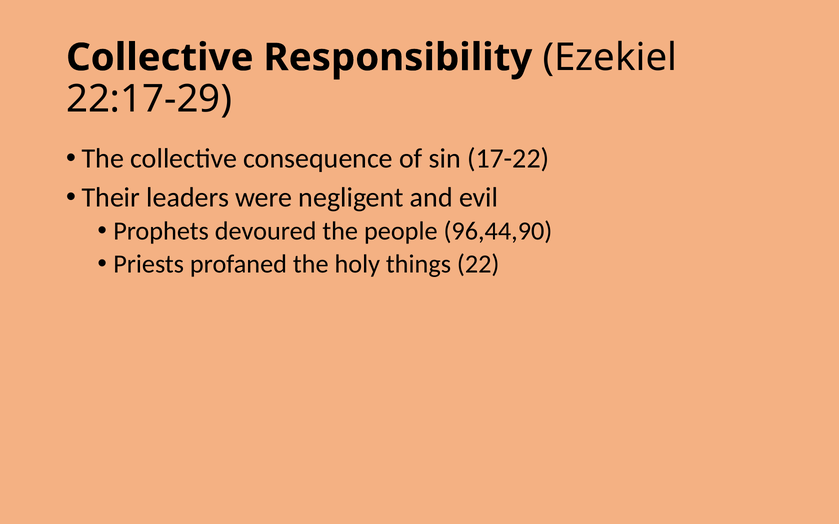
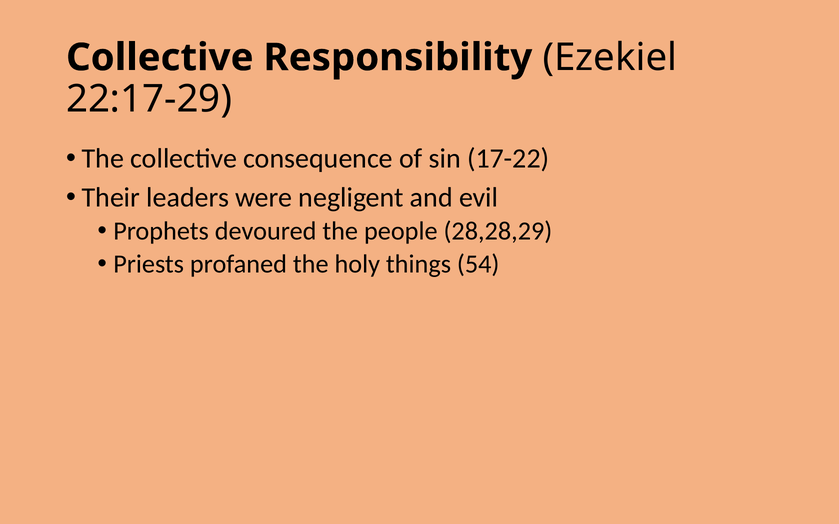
96,44,90: 96,44,90 -> 28,28,29
22: 22 -> 54
